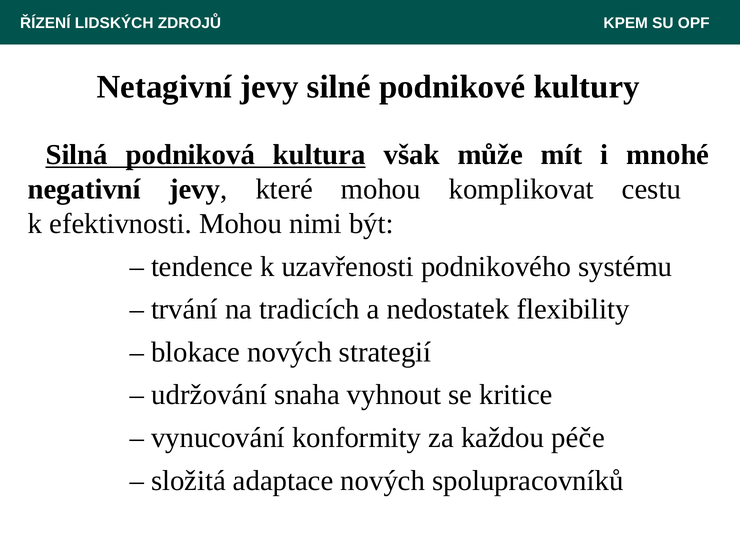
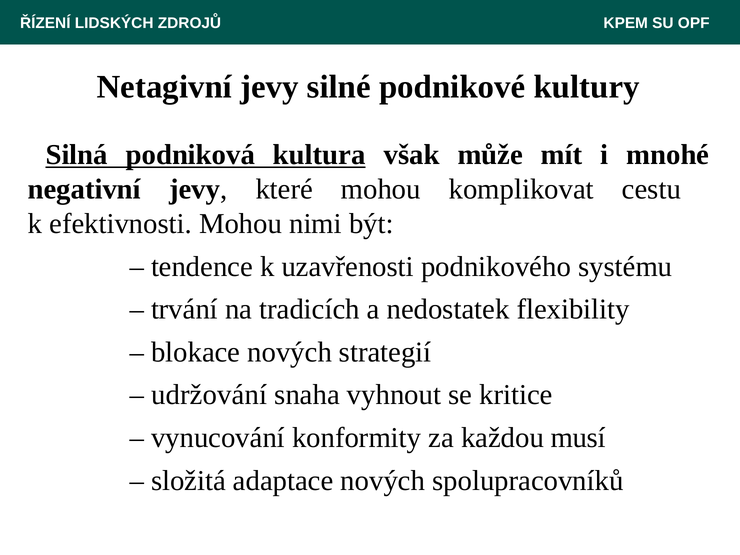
péče: péče -> musí
